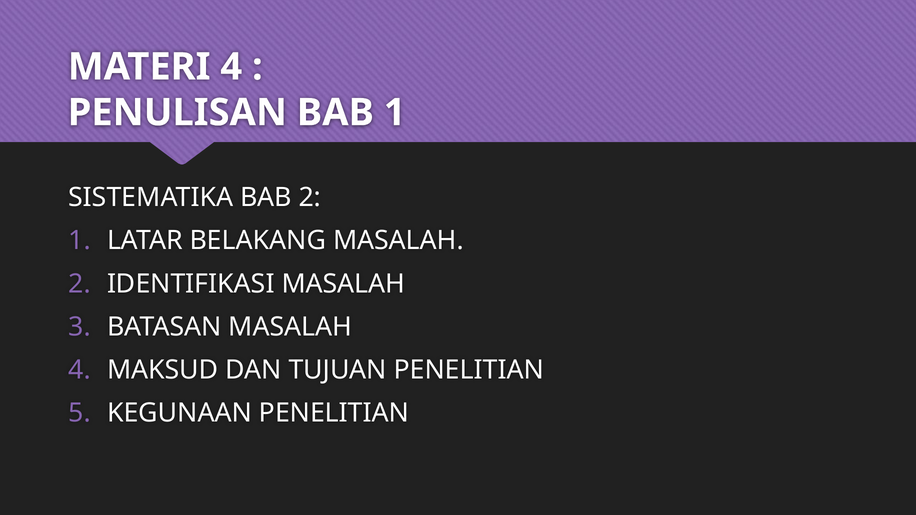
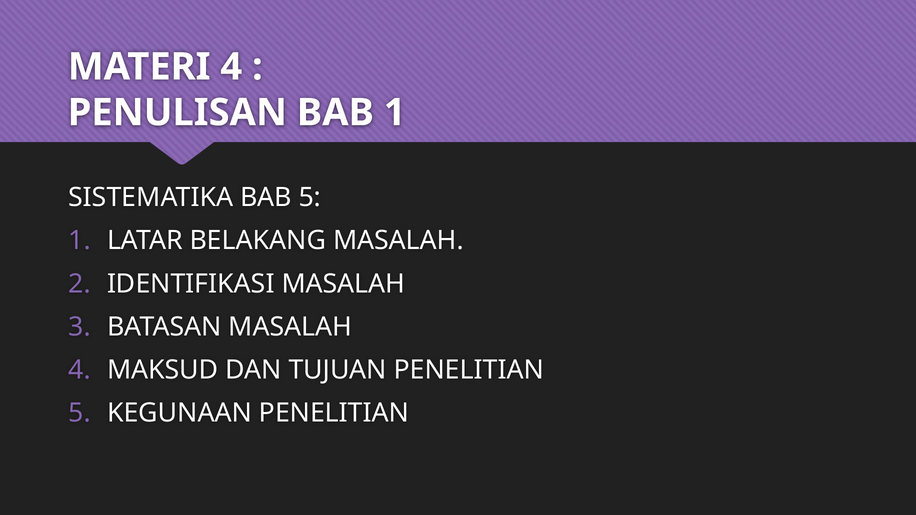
BAB 2: 2 -> 5
